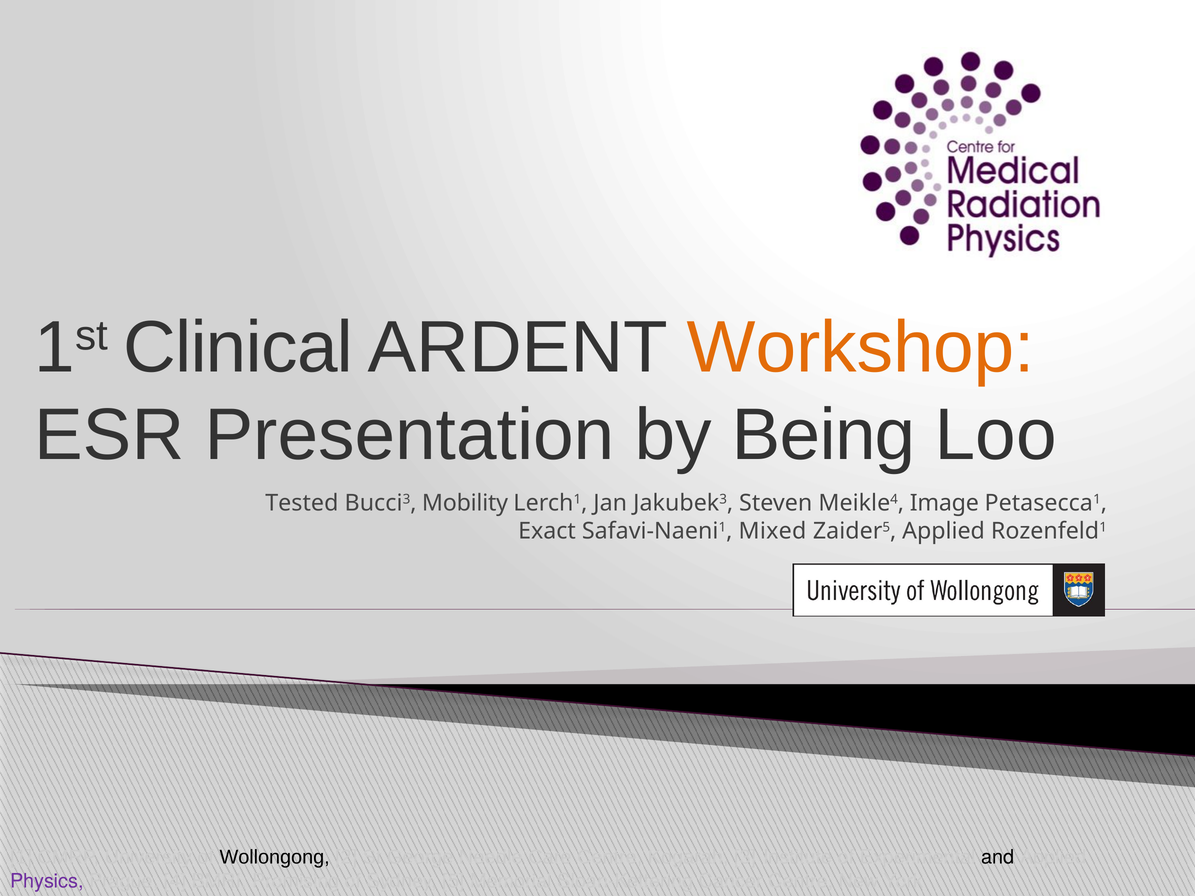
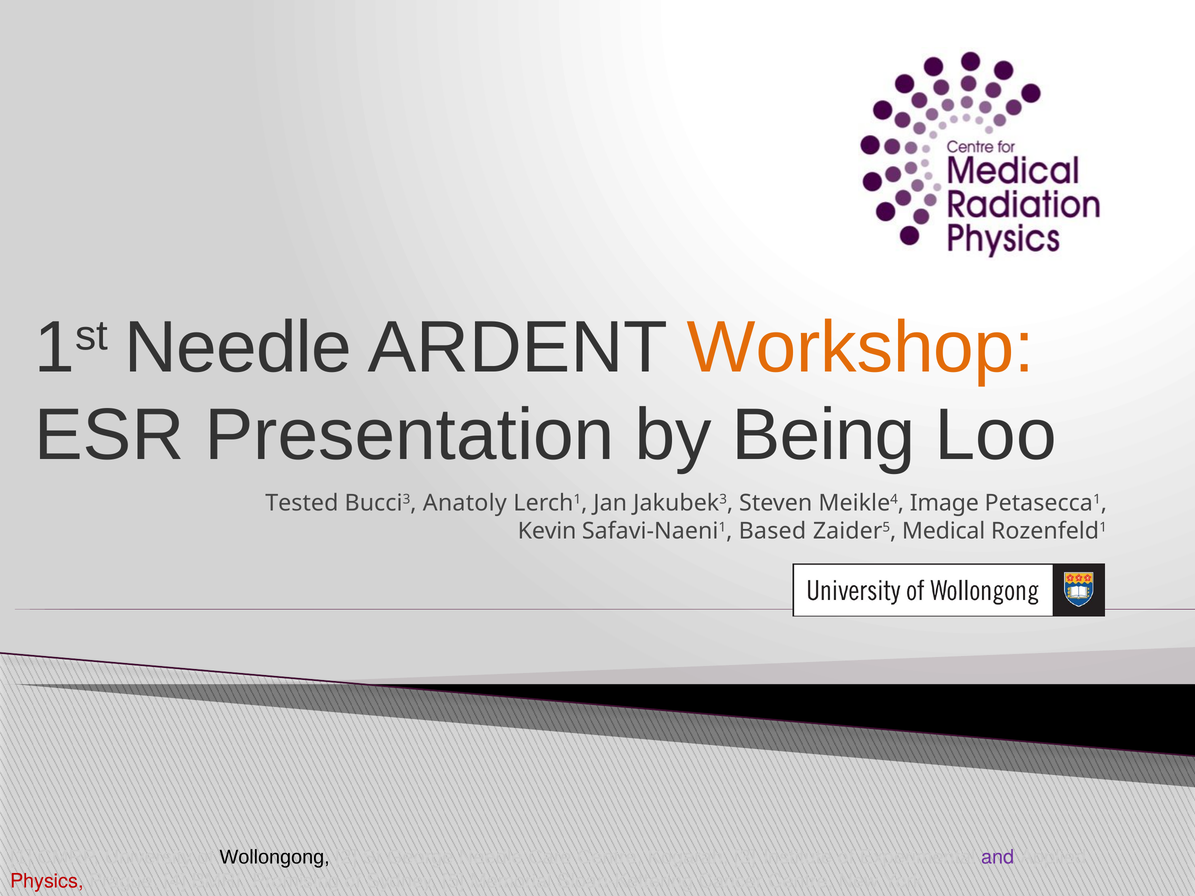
1st Clinical: Clinical -> Needle
Mobility: Mobility -> Anatoly
Exact: Exact -> Kevin
Mixed: Mixed -> Based
Zaider5 Applied: Applied -> Medical
and colour: black -> purple
Physics colour: purple -> red
